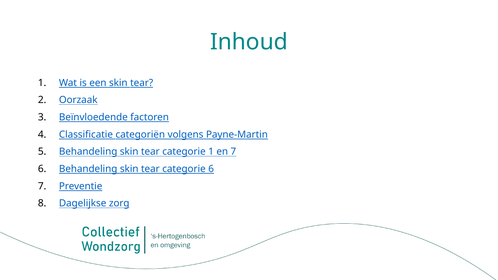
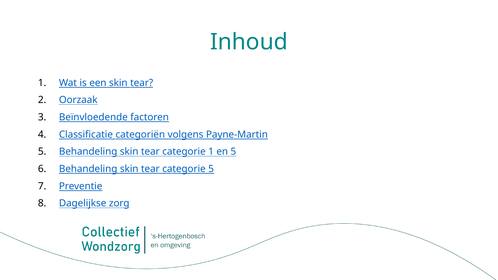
en 7: 7 -> 5
categorie 6: 6 -> 5
